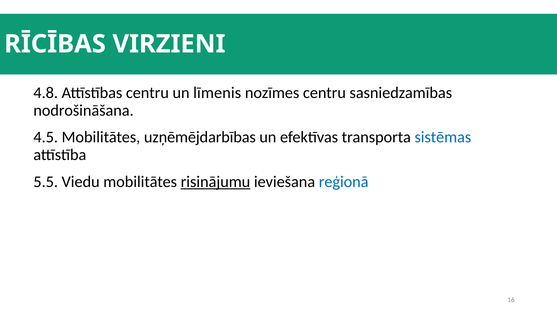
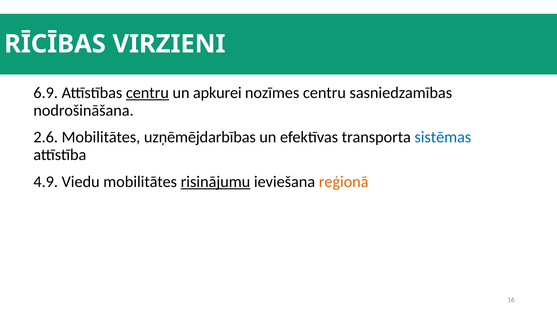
4.8: 4.8 -> 6.9
centru at (147, 93) underline: none -> present
līmenis: līmenis -> apkurei
4.5: 4.5 -> 2.6
5.5: 5.5 -> 4.9
reģionā colour: blue -> orange
